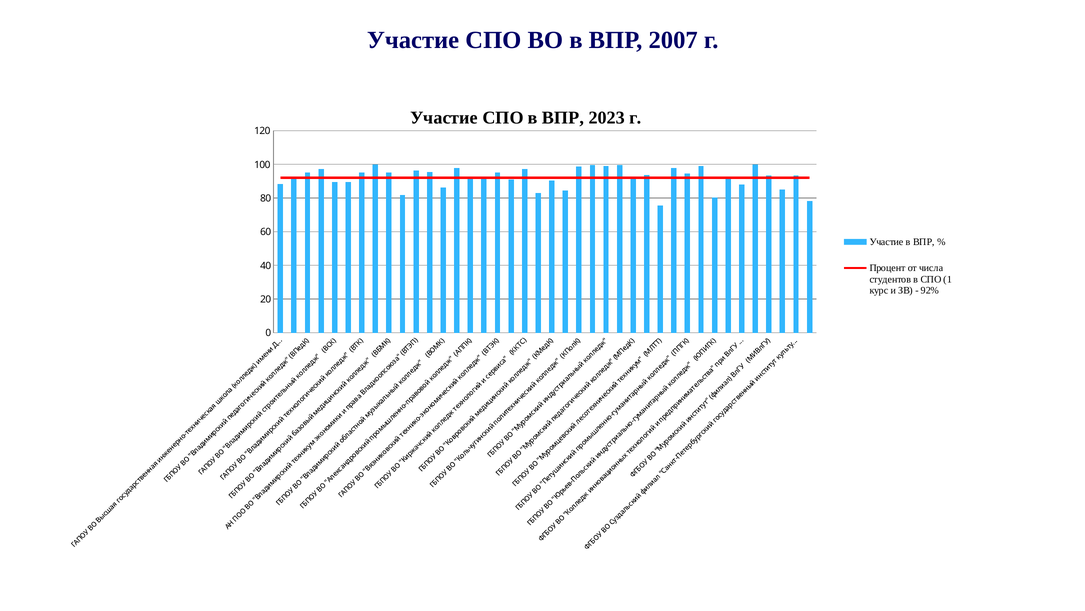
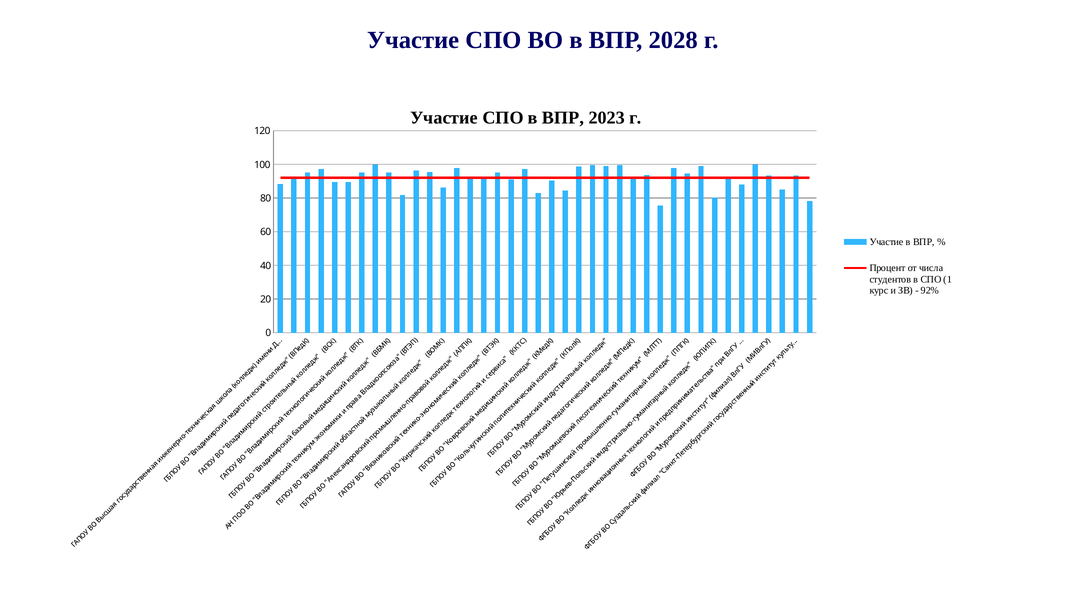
2007: 2007 -> 2028
